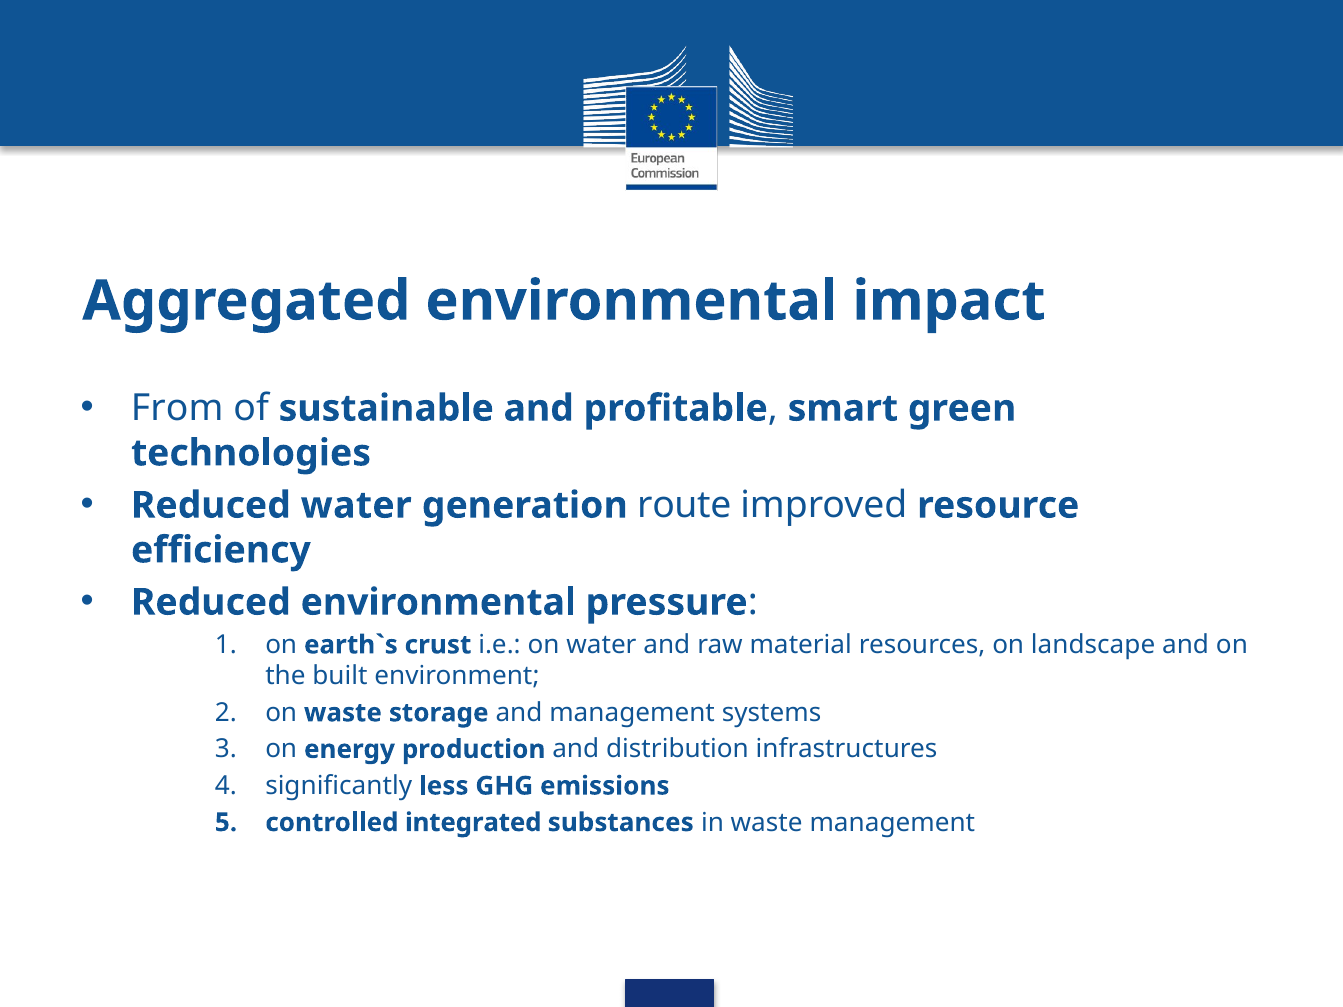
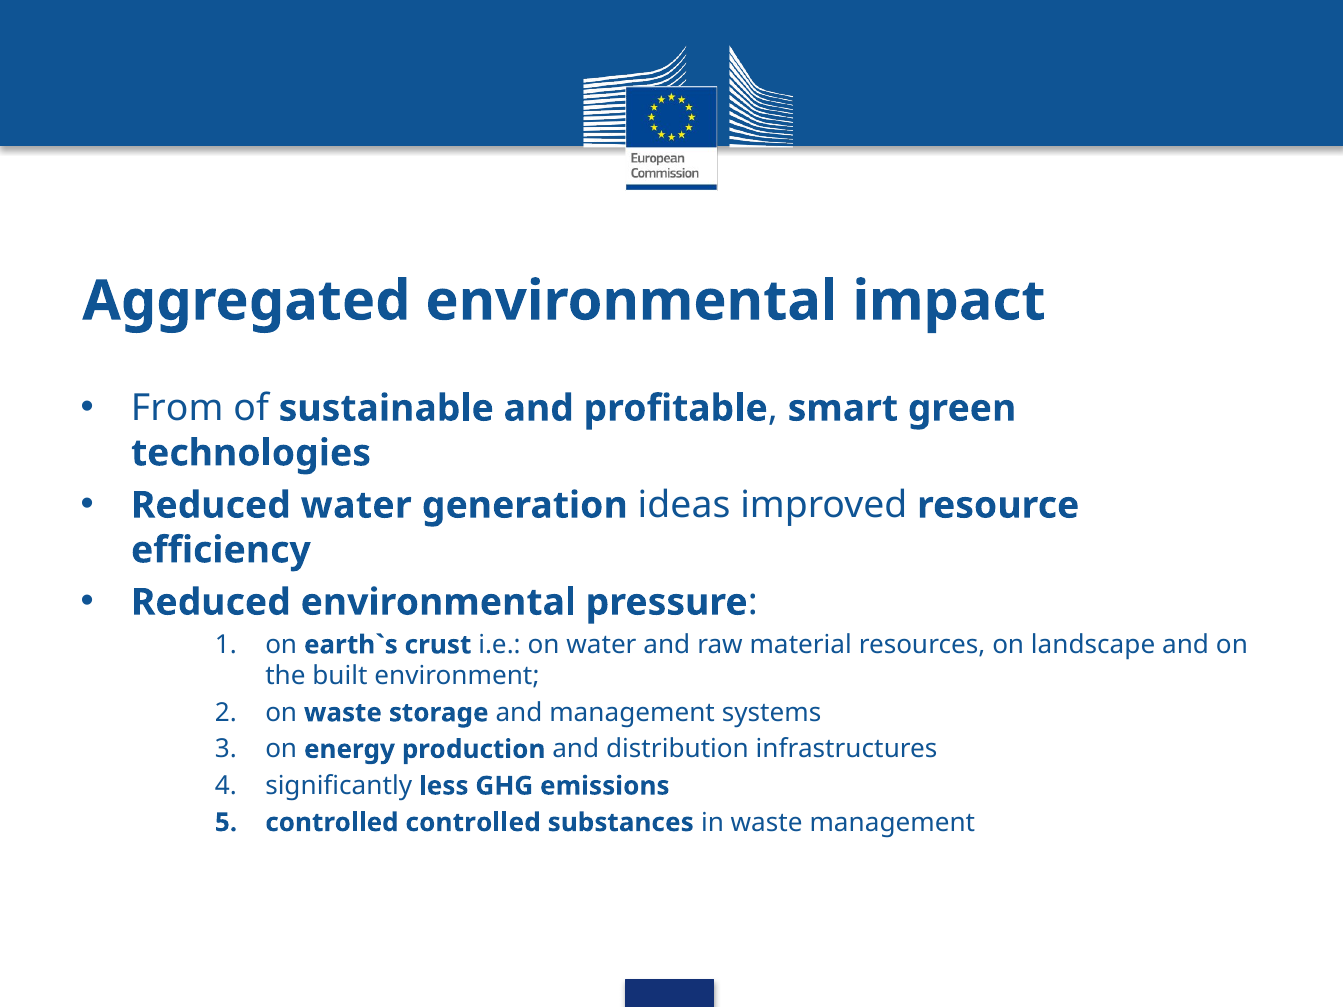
route: route -> ideas
controlled integrated: integrated -> controlled
